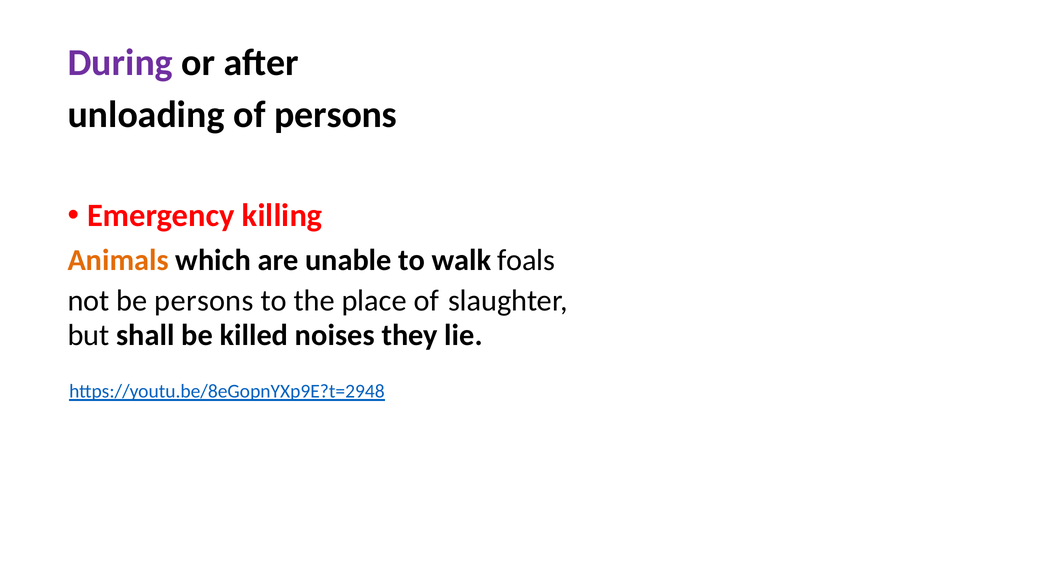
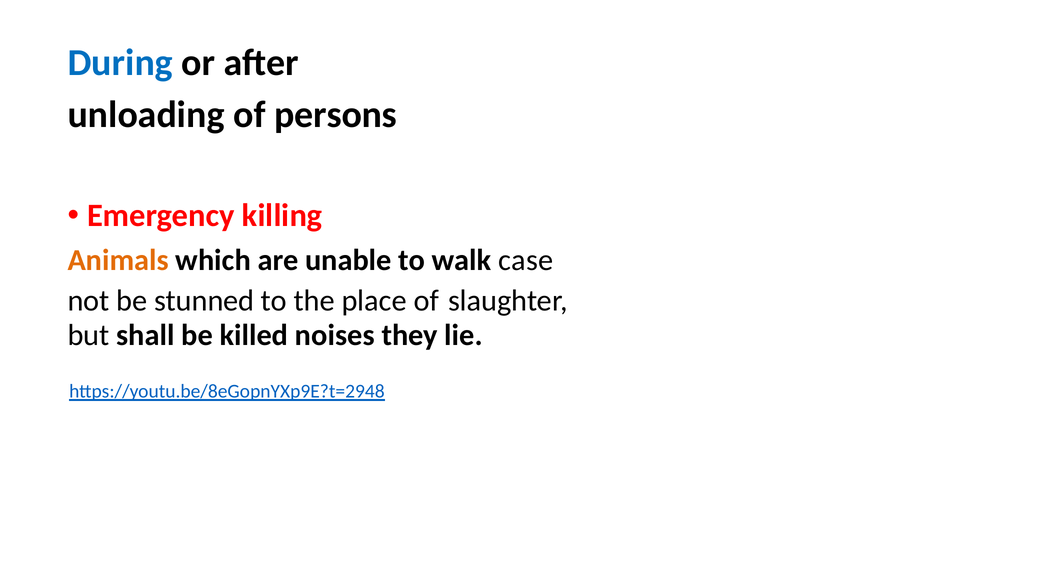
During colour: purple -> blue
foals: foals -> case
be persons: persons -> stunned
